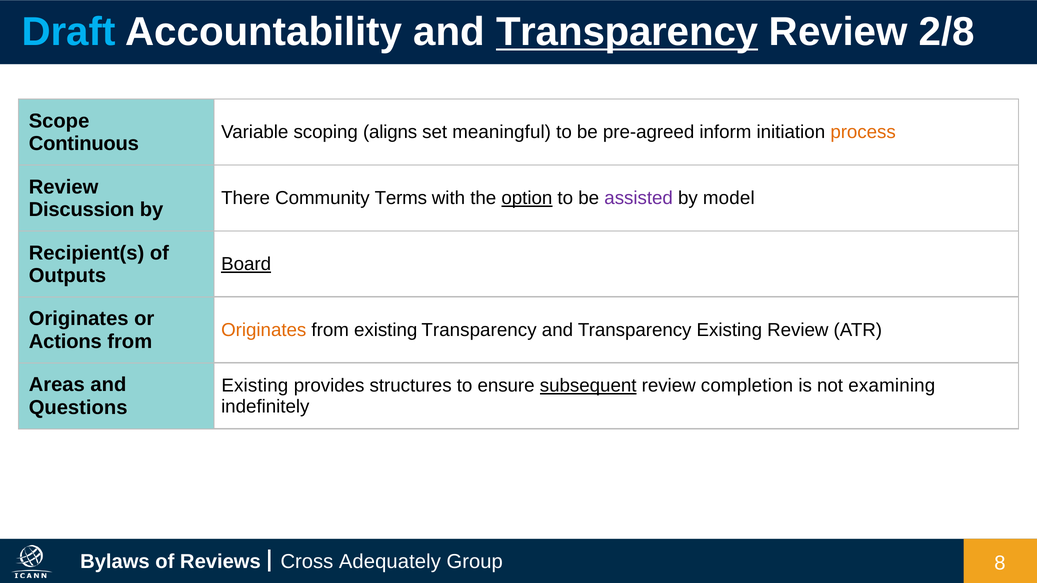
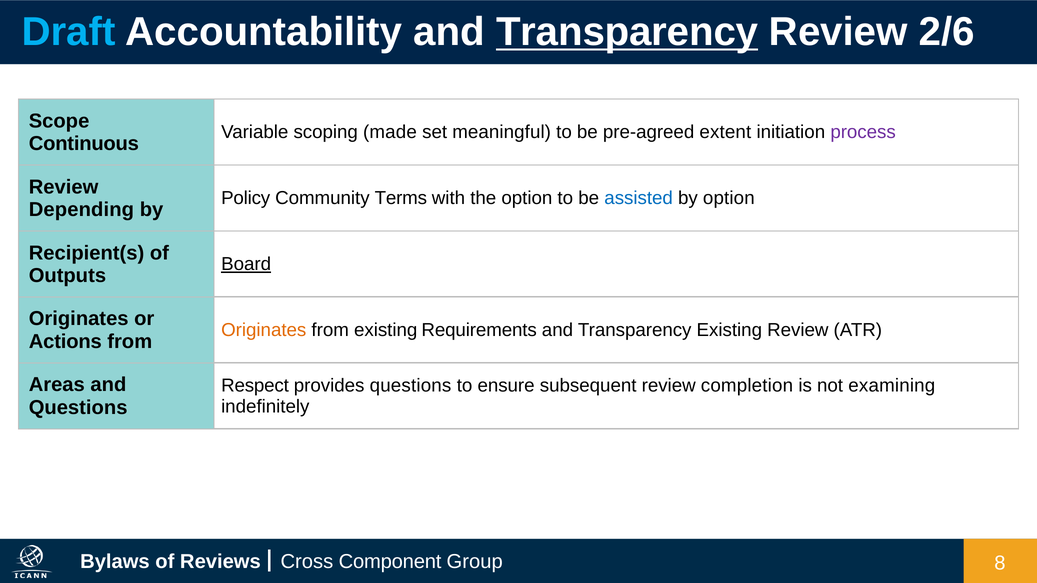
2/8: 2/8 -> 2/6
aligns: aligns -> made
inform: inform -> extent
process colour: orange -> purple
There: There -> Policy
option at (527, 198) underline: present -> none
assisted colour: purple -> blue
by model: model -> option
Discussion: Discussion -> Depending
existing Transparency: Transparency -> Requirements
Existing at (255, 386): Existing -> Respect
provides structures: structures -> questions
subsequent underline: present -> none
Adequately: Adequately -> Component
